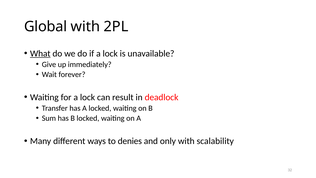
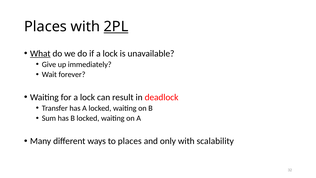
Global at (46, 27): Global -> Places
2PL underline: none -> present
to denies: denies -> places
